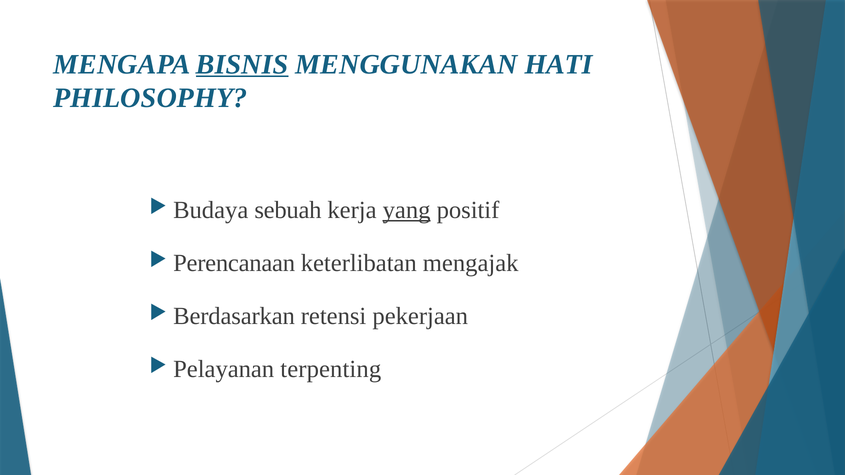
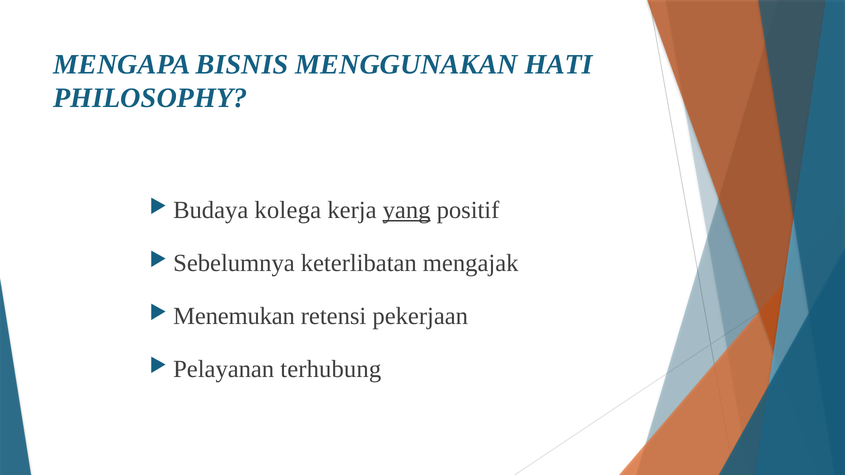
BISNIS underline: present -> none
sebuah: sebuah -> kolega
Perencanaan: Perencanaan -> Sebelumnya
Berdasarkan: Berdasarkan -> Menemukan
terpenting: terpenting -> terhubung
